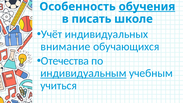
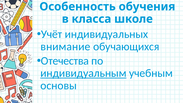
обучения underline: present -> none
писать: писать -> класса
учиться: учиться -> основы
